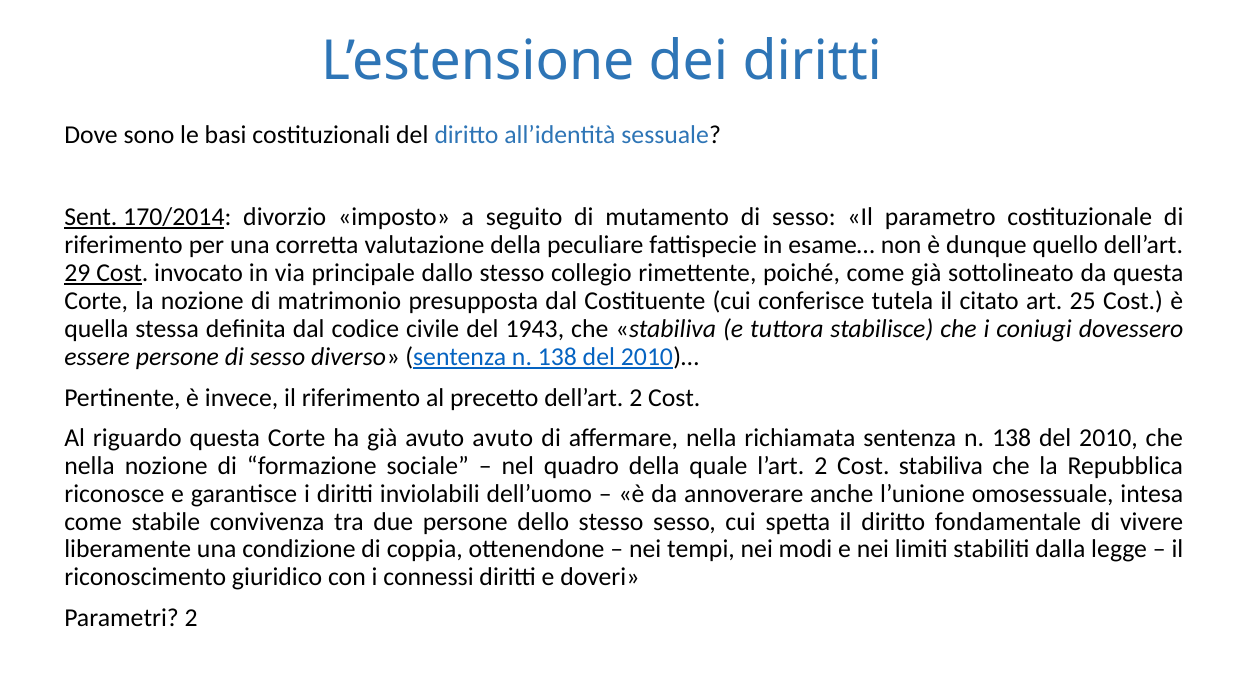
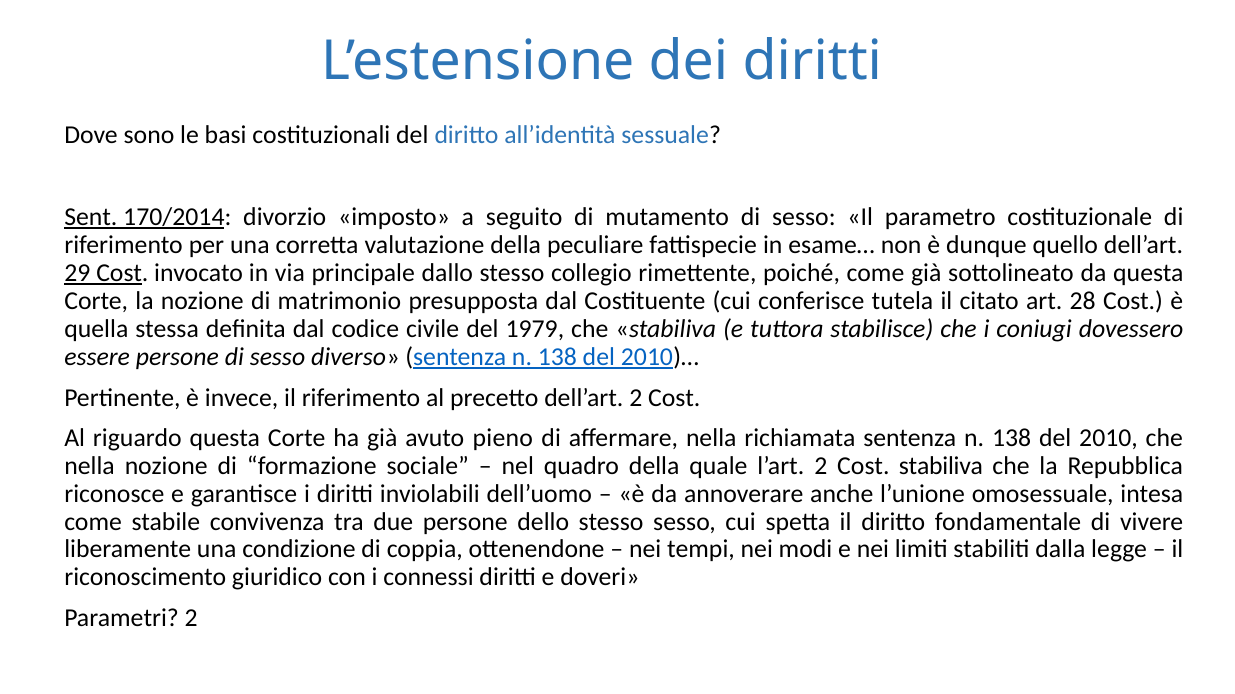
25: 25 -> 28
1943: 1943 -> 1979
avuto avuto: avuto -> pieno
